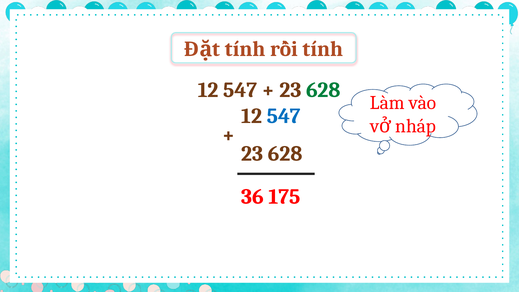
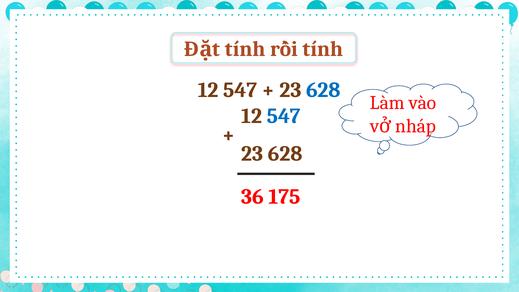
628 at (323, 90) colour: green -> blue
